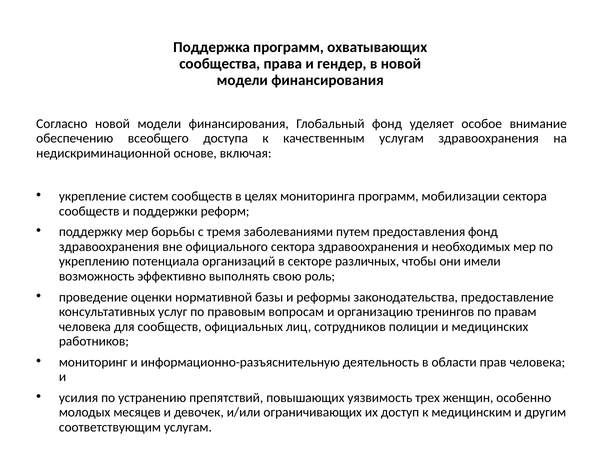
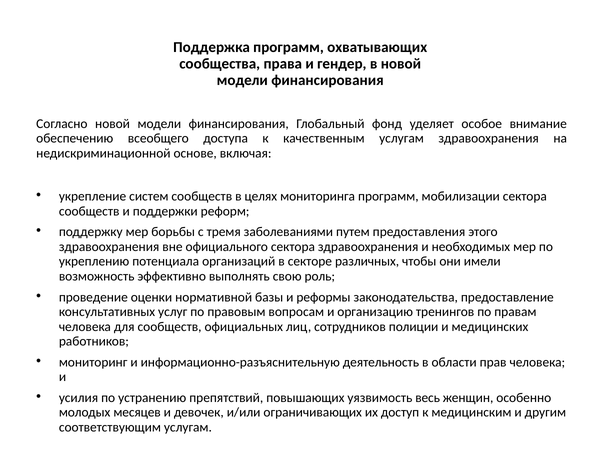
предоставления фонд: фонд -> этого
трех: трех -> весь
